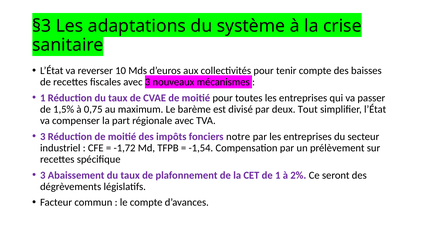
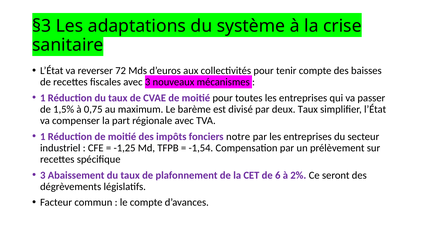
10: 10 -> 72
deux Tout: Tout -> Taux
3 at (43, 136): 3 -> 1
-1,72: -1,72 -> -1,25
de 1: 1 -> 6
